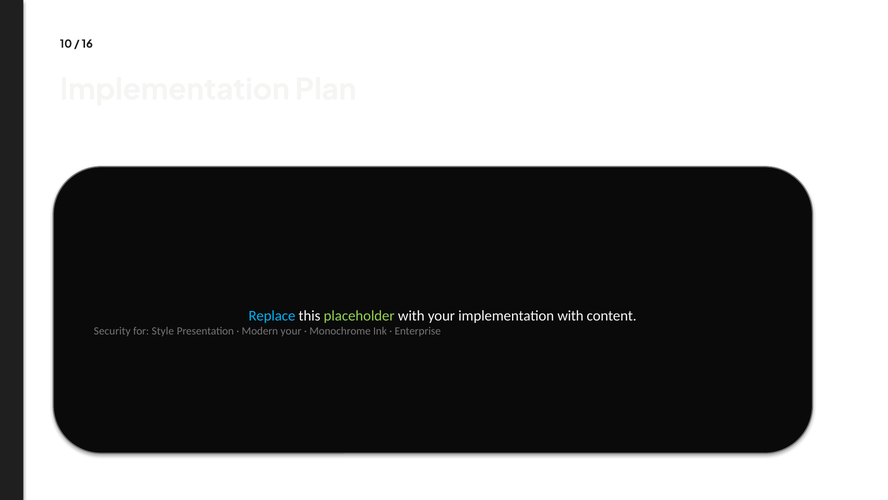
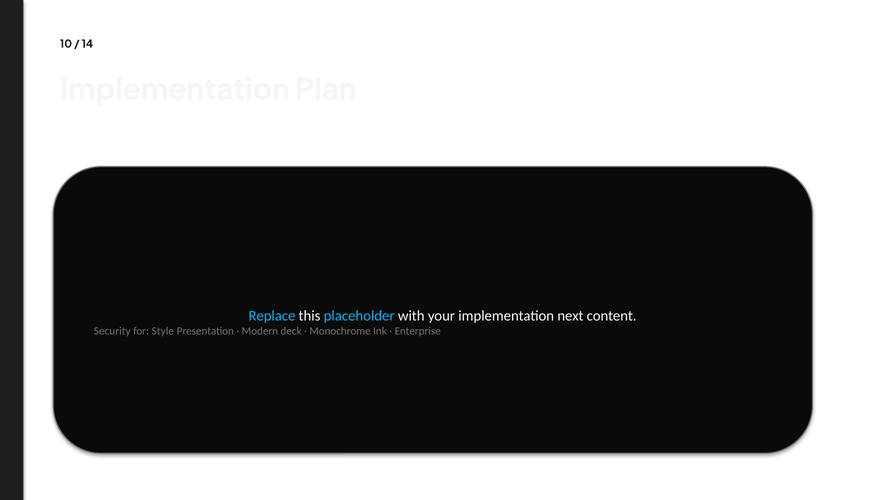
16: 16 -> 14
placeholder colour: light green -> light blue
implementation with: with -> next
Modern your: your -> deck
